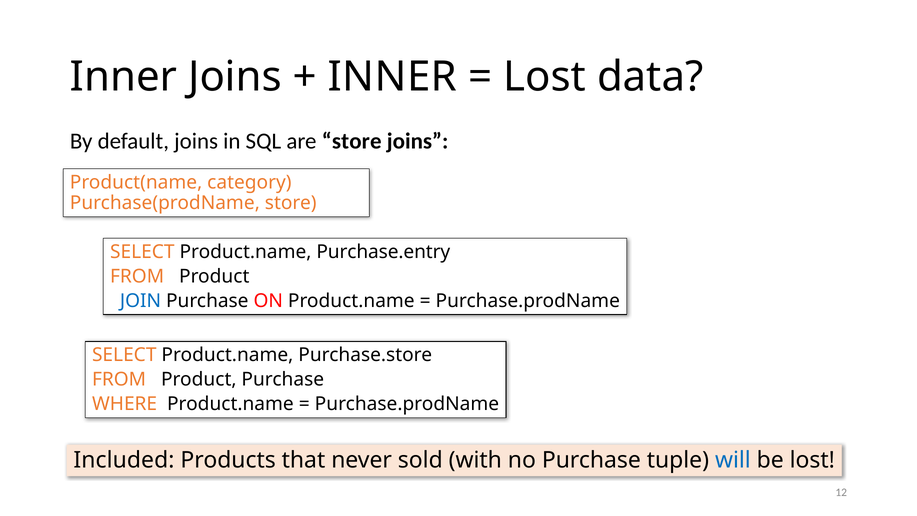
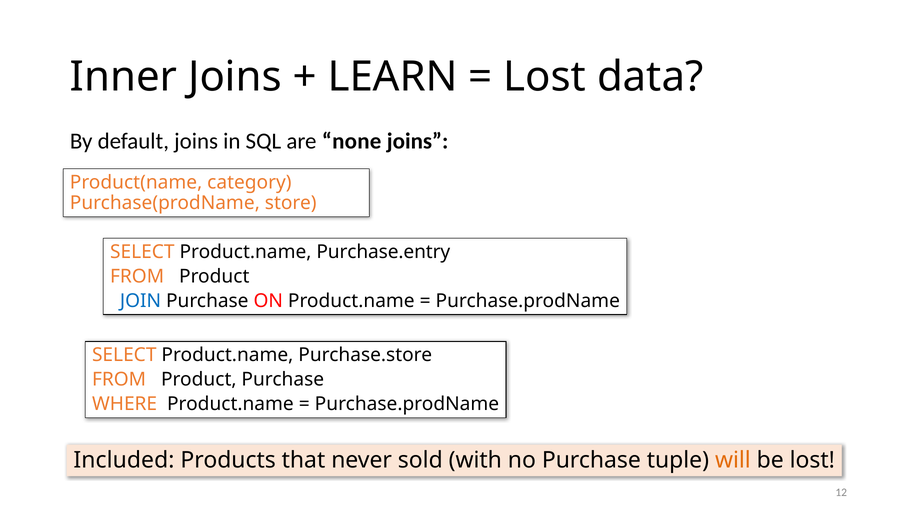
INNER at (392, 77): INNER -> LEARN
are store: store -> none
will colour: blue -> orange
